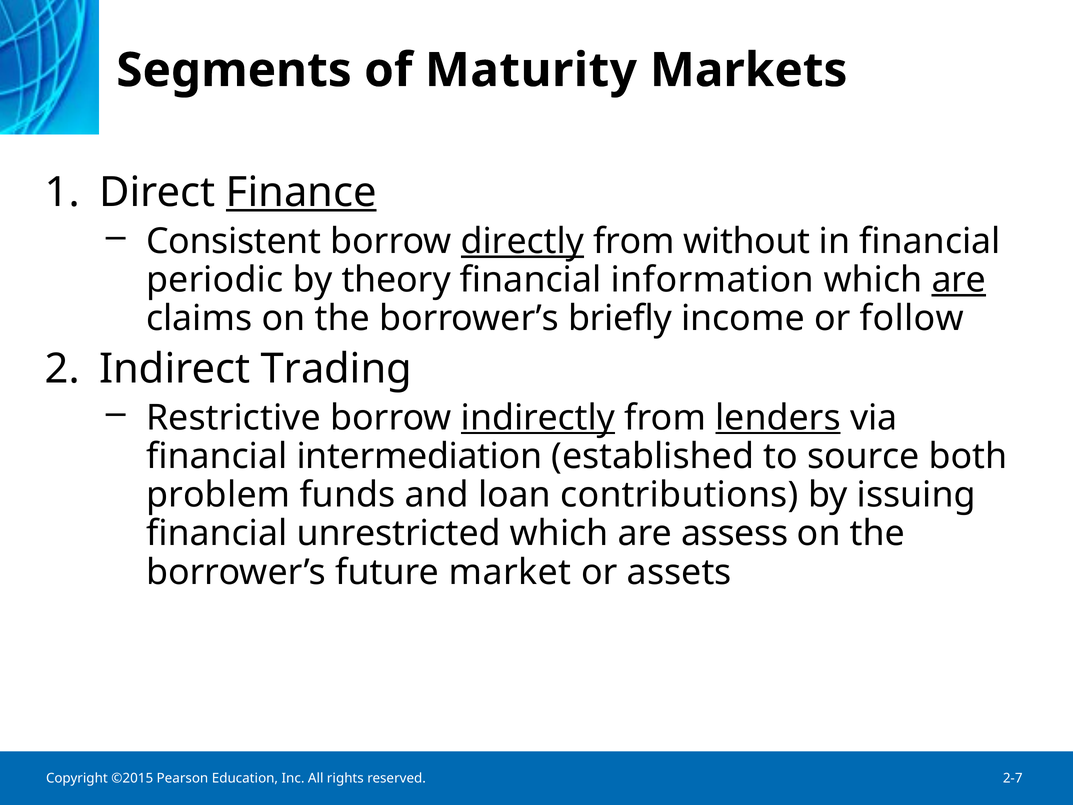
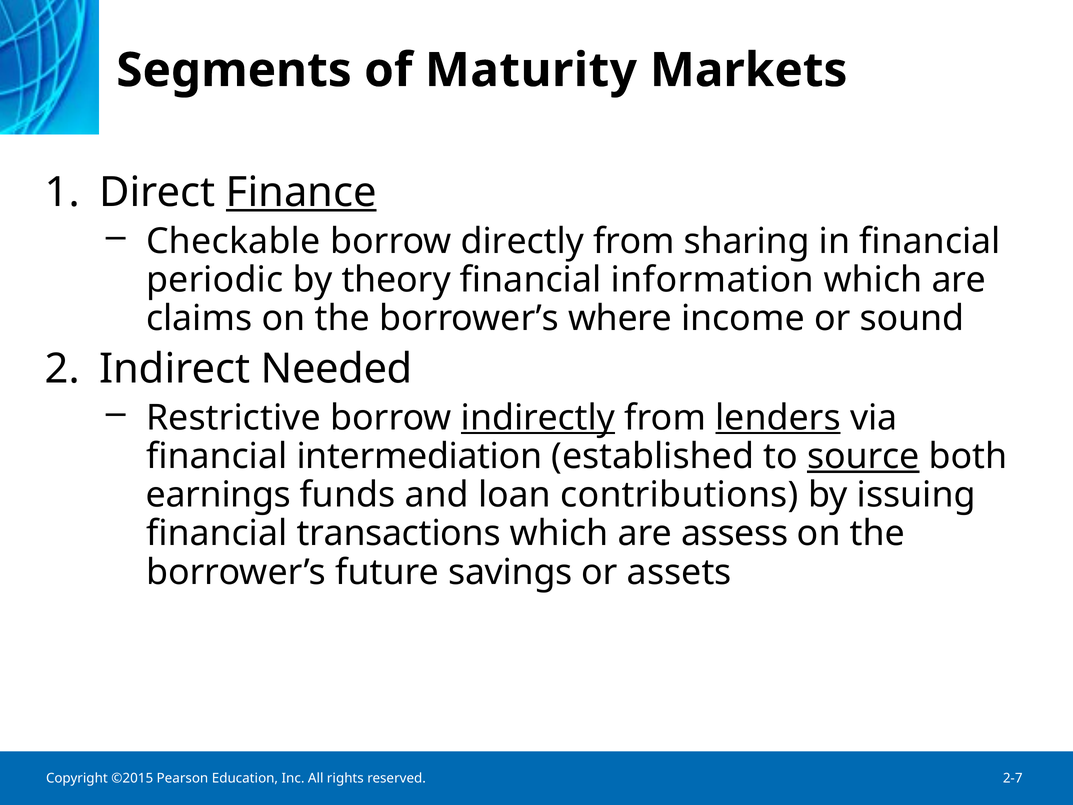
Consistent: Consistent -> Checkable
directly underline: present -> none
without: without -> sharing
are at (959, 280) underline: present -> none
briefly: briefly -> where
follow: follow -> sound
Trading: Trading -> Needed
source underline: none -> present
problem: problem -> earnings
unrestricted: unrestricted -> transactions
market: market -> savings
